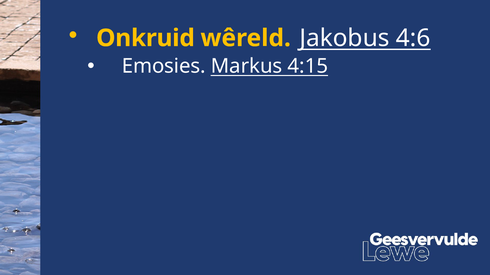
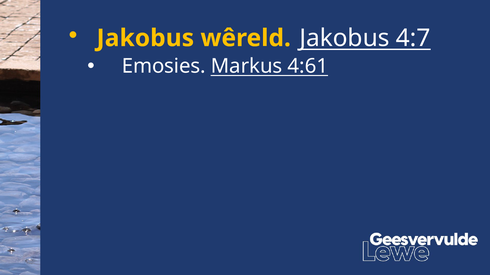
Onkruid at (145, 38): Onkruid -> Jakobus
4:6: 4:6 -> 4:7
4:15: 4:15 -> 4:61
